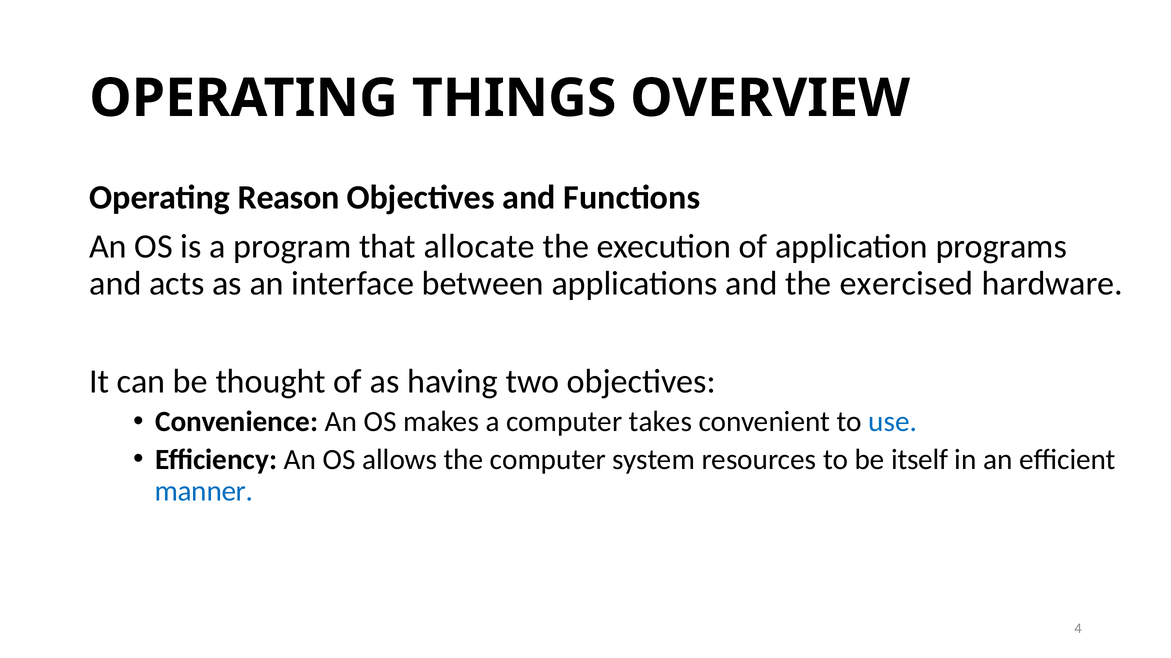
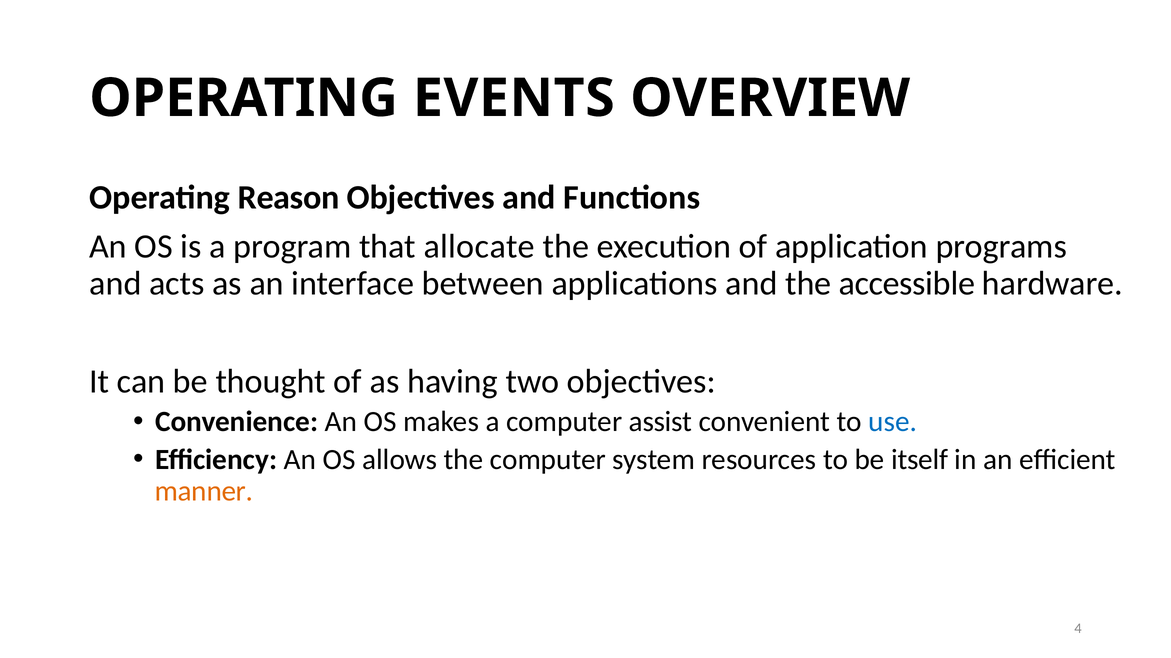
THINGS: THINGS -> EVENTS
exercised: exercised -> accessible
takes: takes -> assist
manner colour: blue -> orange
